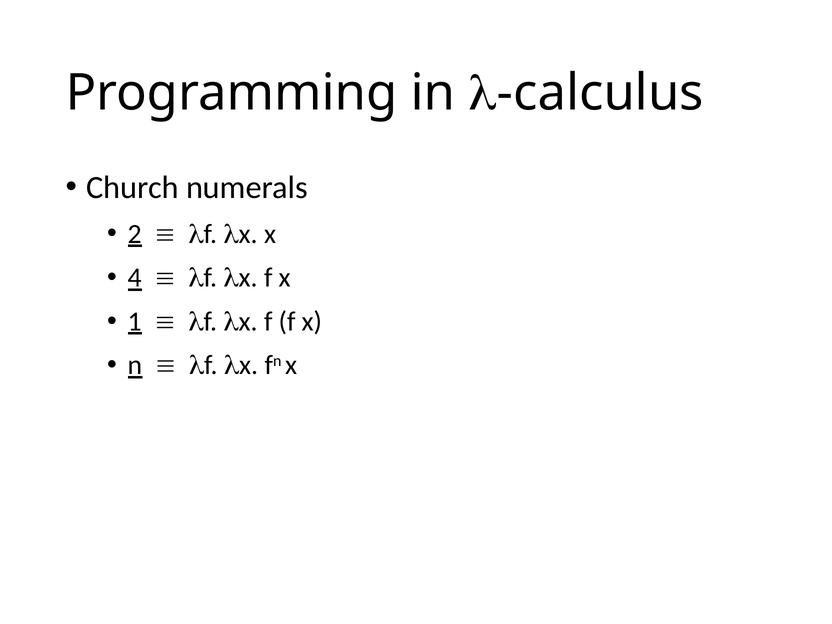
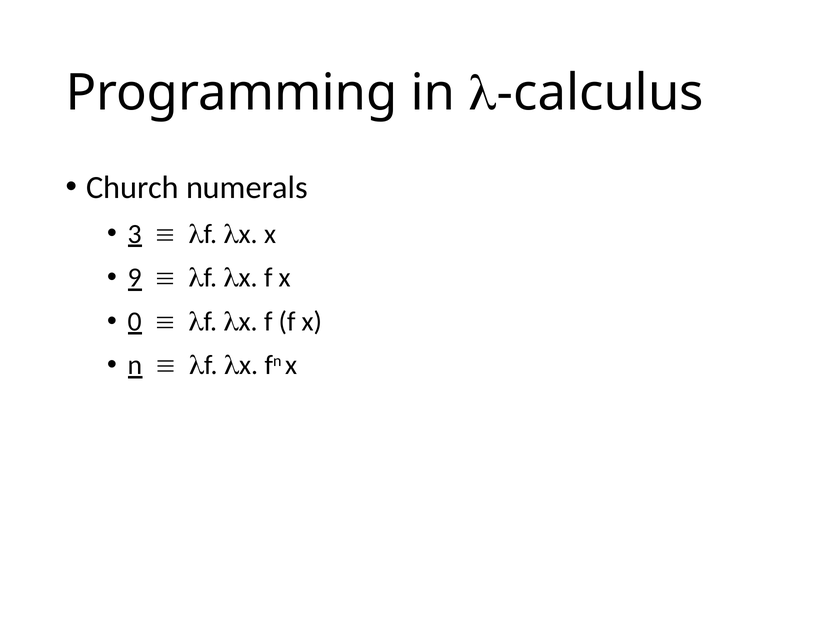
2: 2 -> 3
4: 4 -> 9
1: 1 -> 0
